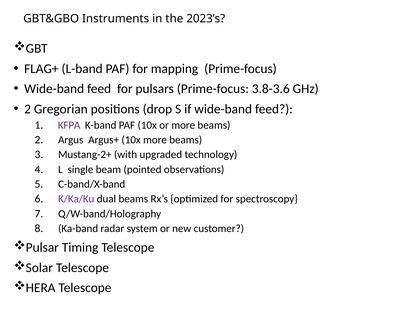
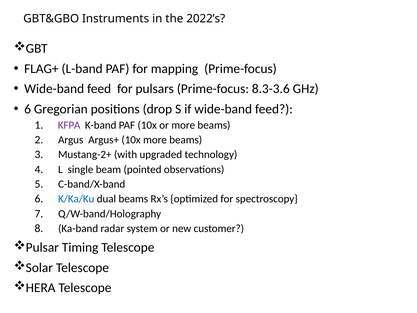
2023’s: 2023’s -> 2022’s
3.8-3.6: 3.8-3.6 -> 8.3-3.6
2 at (28, 109): 2 -> 6
K/Ka/Ku colour: purple -> blue
